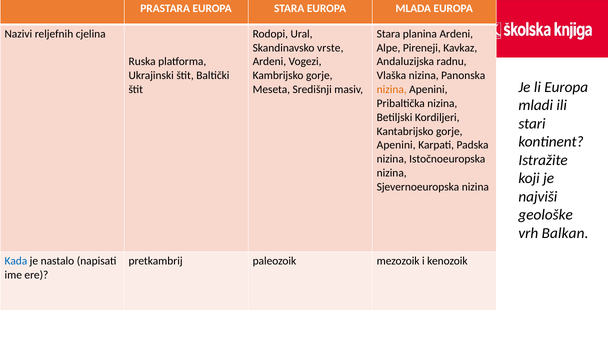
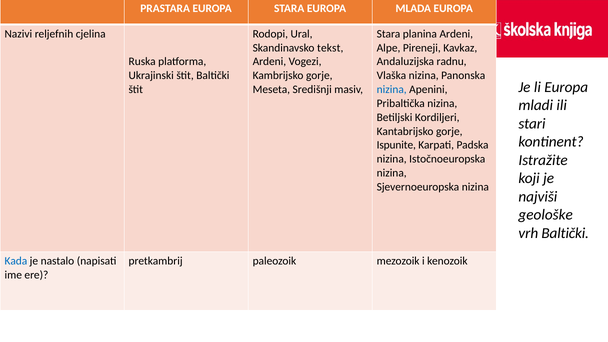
vrste: vrste -> tekst
nizina at (392, 90) colour: orange -> blue
Apenini at (396, 145): Apenini -> Ispunite
vrh Balkan: Balkan -> Baltički
